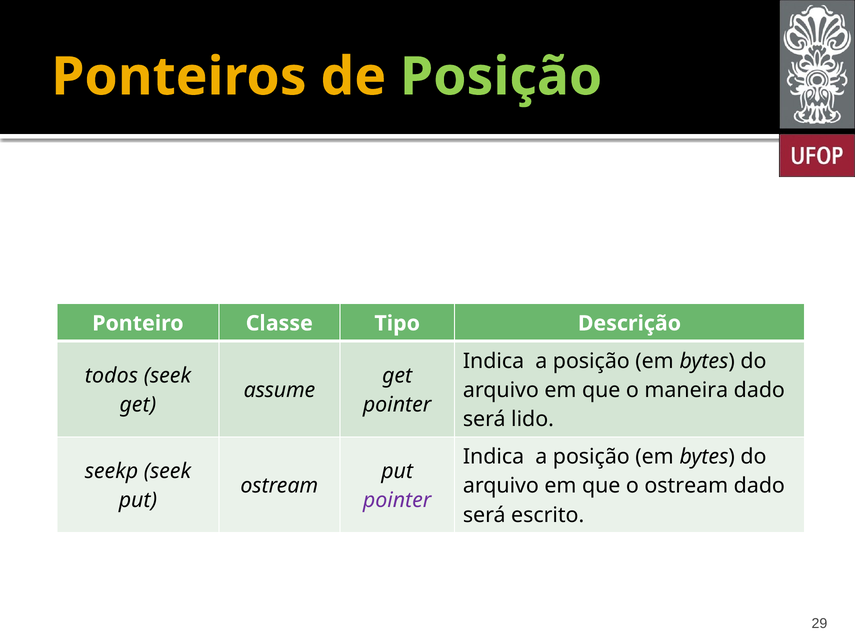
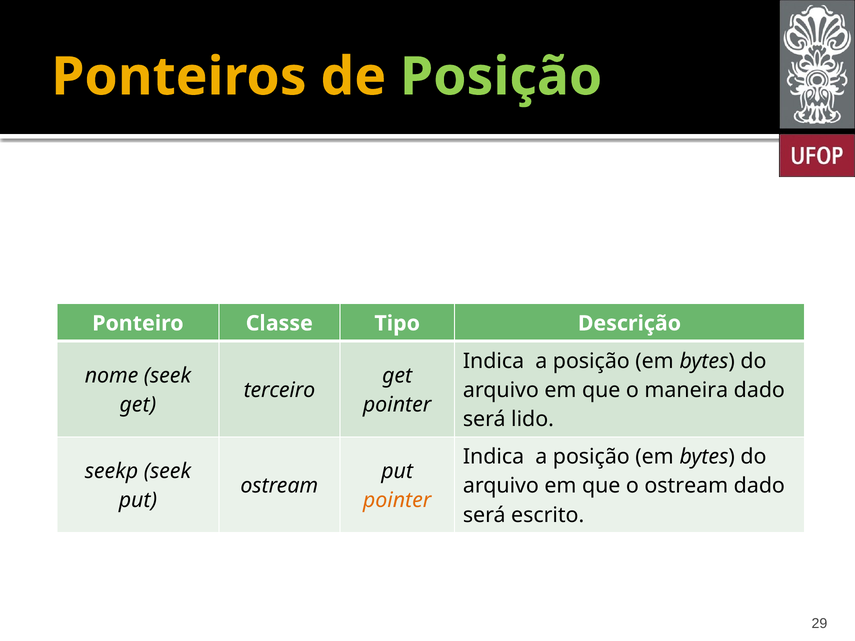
todos: todos -> nome
assume: assume -> terceiro
pointer at (397, 501) colour: purple -> orange
